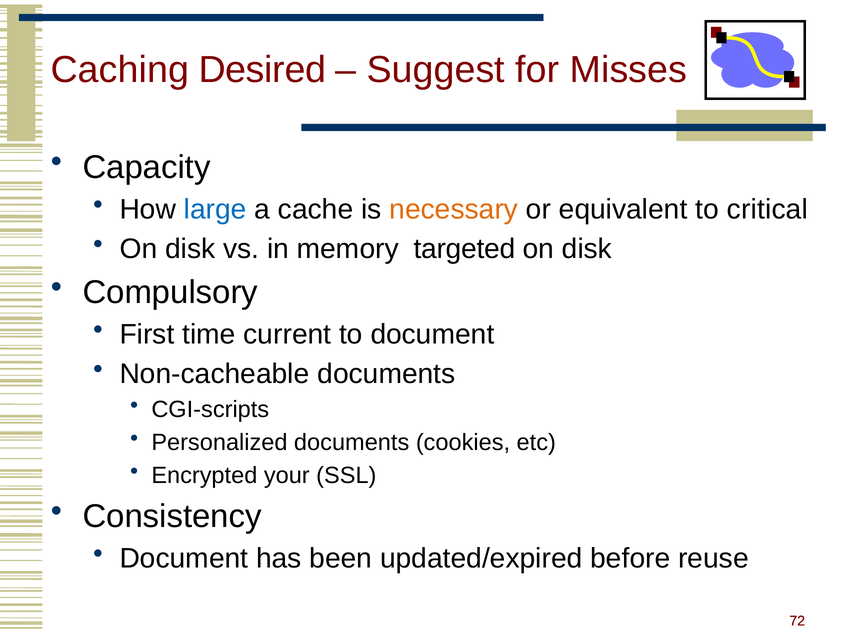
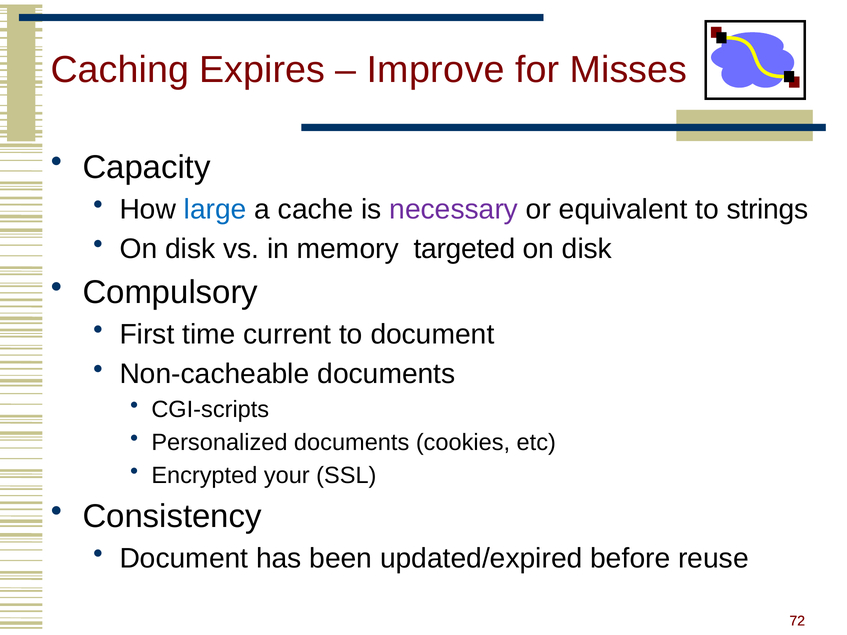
Desired: Desired -> Expires
Suggest: Suggest -> Improve
necessary colour: orange -> purple
critical: critical -> strings
